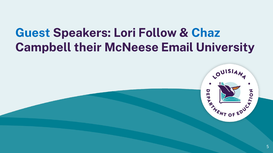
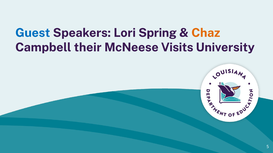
Follow: Follow -> Spring
Chaz colour: blue -> orange
Email: Email -> Visits
